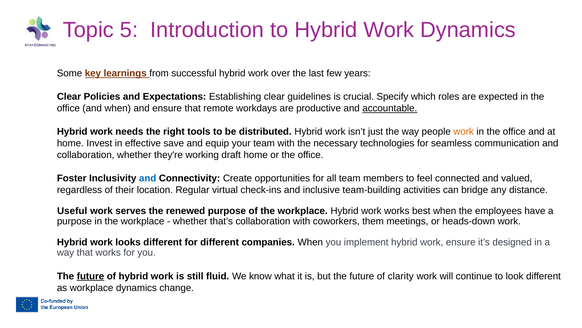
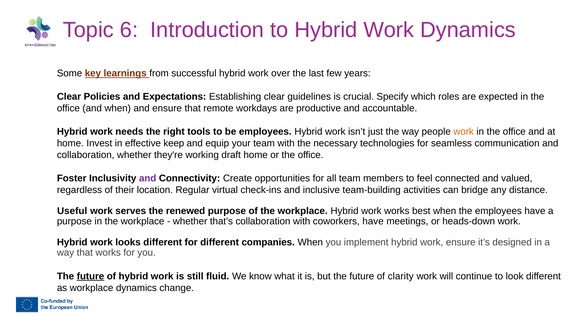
5: 5 -> 6
accountable underline: present -> none
be distributed: distributed -> employees
save: save -> keep
and at (148, 178) colour: blue -> purple
coworkers them: them -> have
